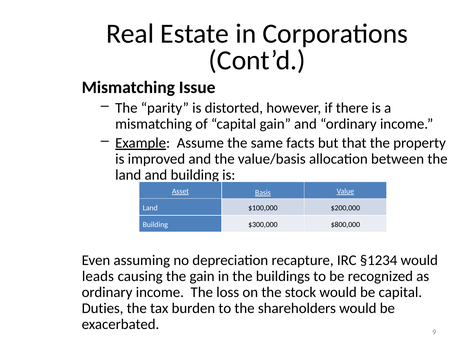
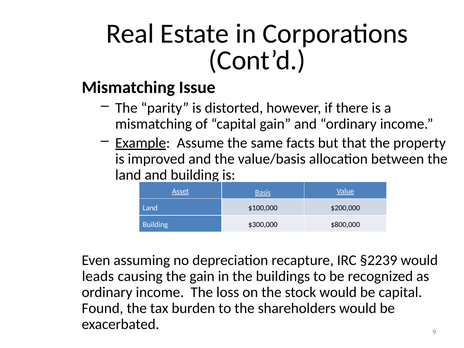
§1234: §1234 -> §2239
Duties: Duties -> Found
